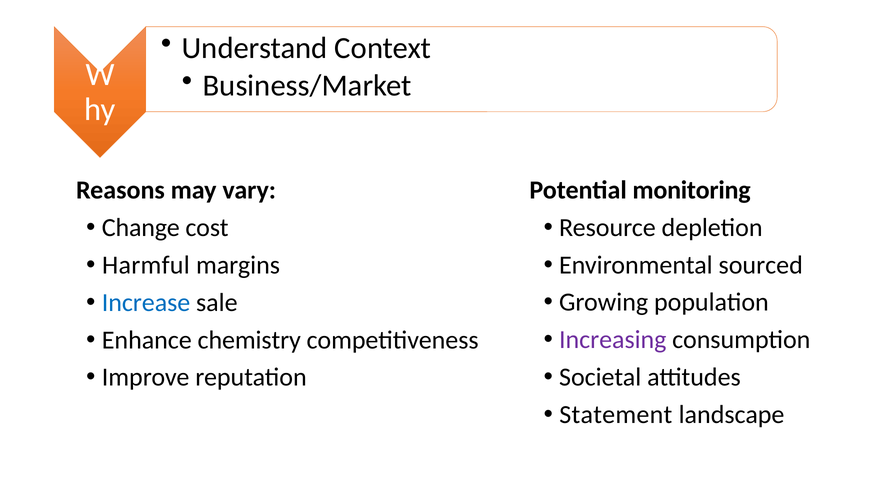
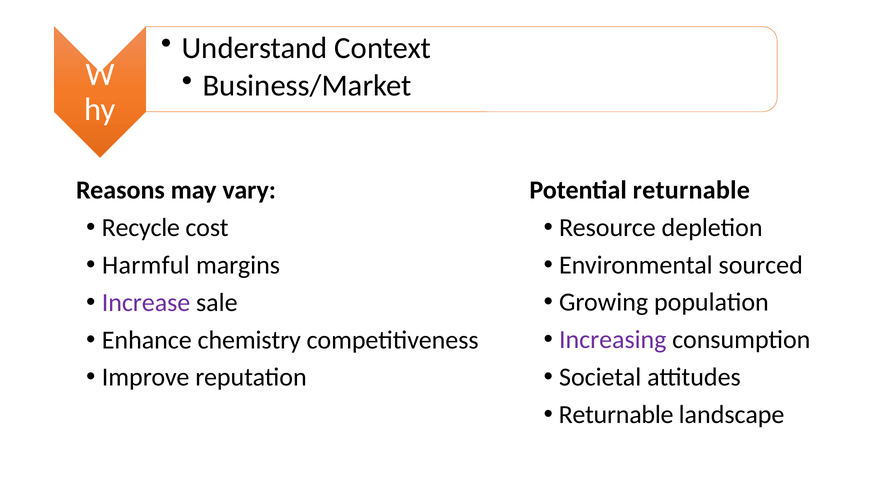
Potential monitoring: monitoring -> returnable
Change: Change -> Recycle
Increase colour: blue -> purple
Statement at (616, 415): Statement -> Returnable
